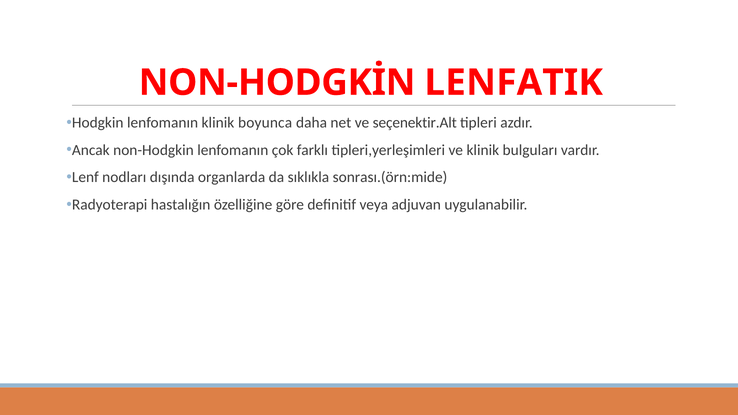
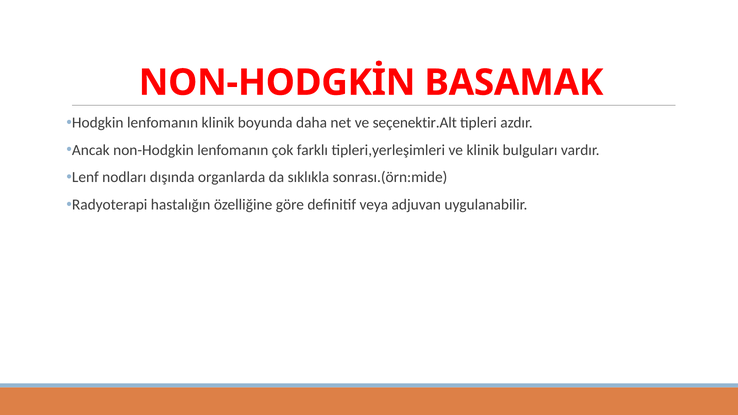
LENFATIK: LENFATIK -> BASAMAK
boyunca: boyunca -> boyunda
